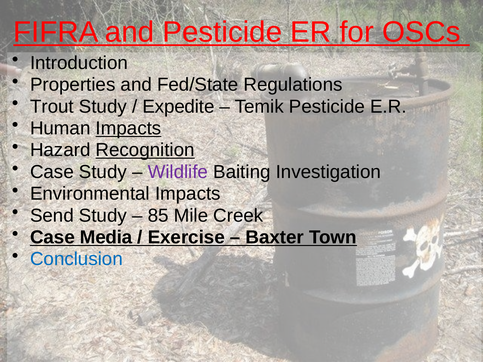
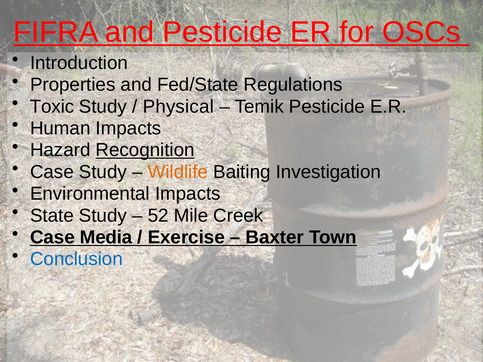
Trout: Trout -> Toxic
Expedite: Expedite -> Physical
Impacts at (128, 128) underline: present -> none
Wildlife colour: purple -> orange
Send: Send -> State
85: 85 -> 52
